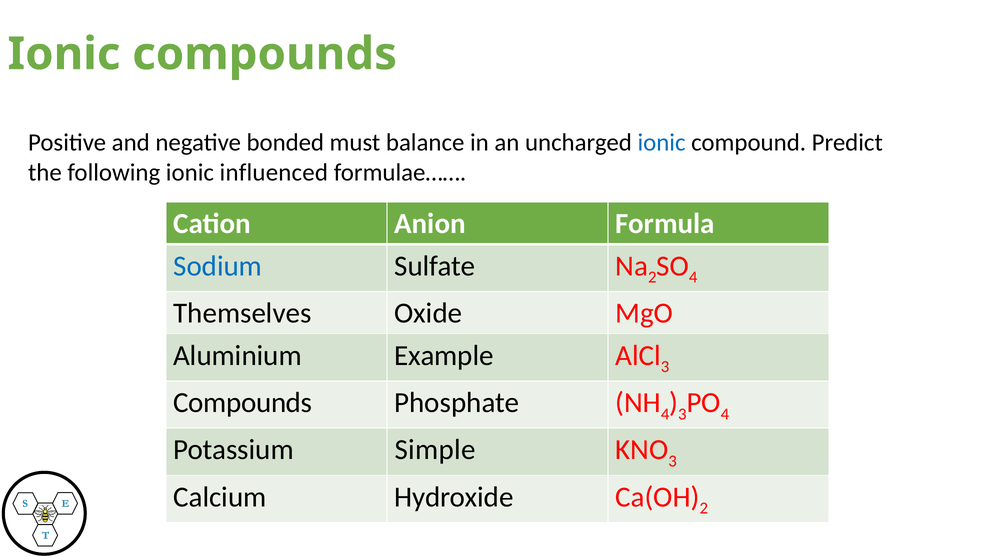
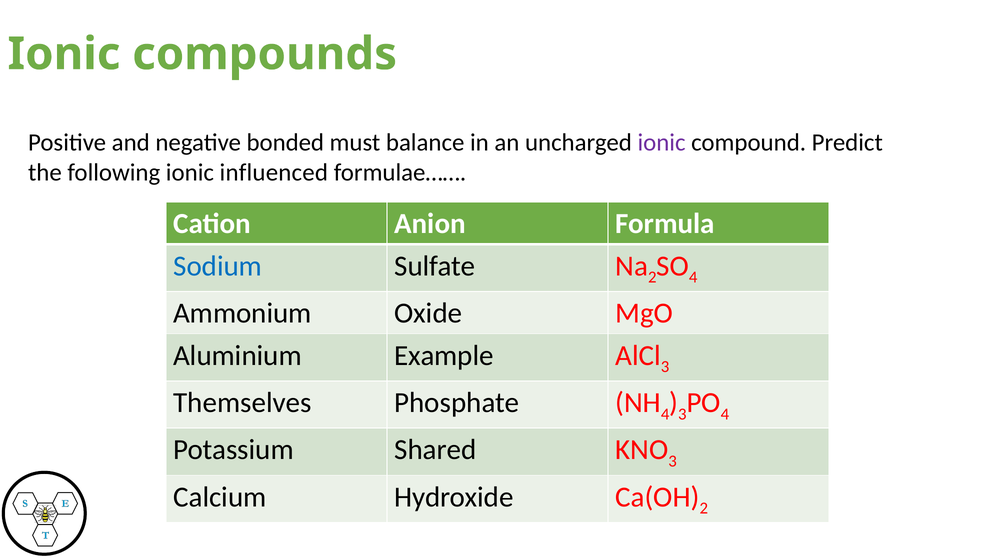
ionic at (662, 143) colour: blue -> purple
Themselves: Themselves -> Ammonium
Compounds at (243, 402): Compounds -> Themselves
Simple: Simple -> Shared
